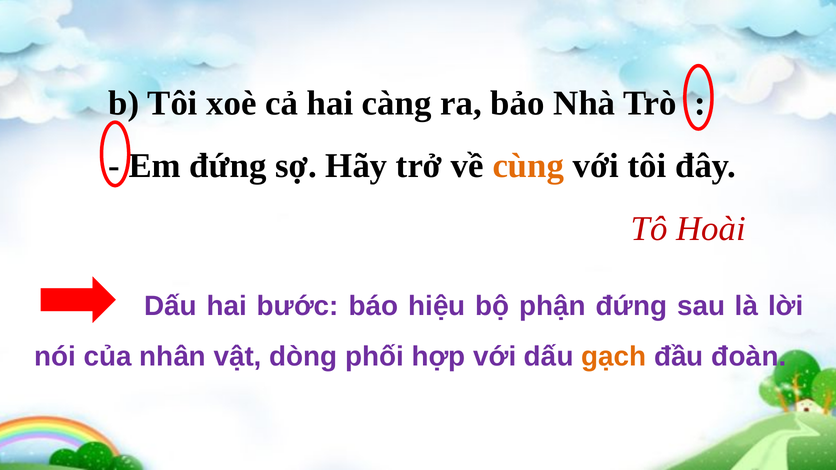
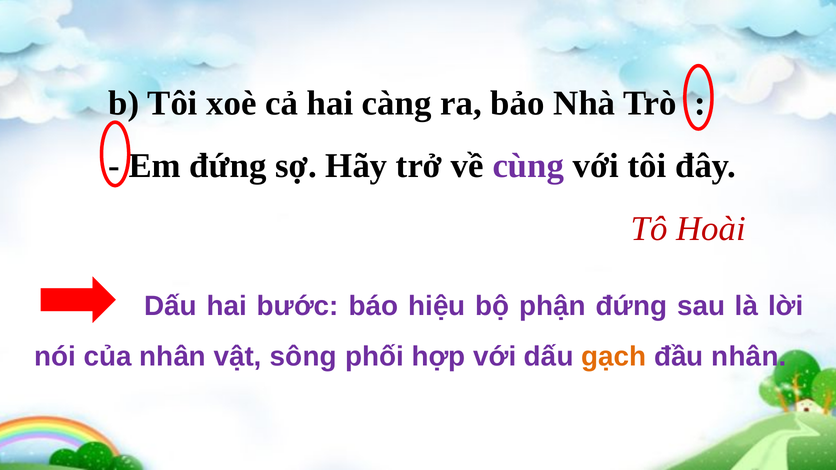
cùng colour: orange -> purple
dòng: dòng -> sông
đầu đoàn: đoàn -> nhân
